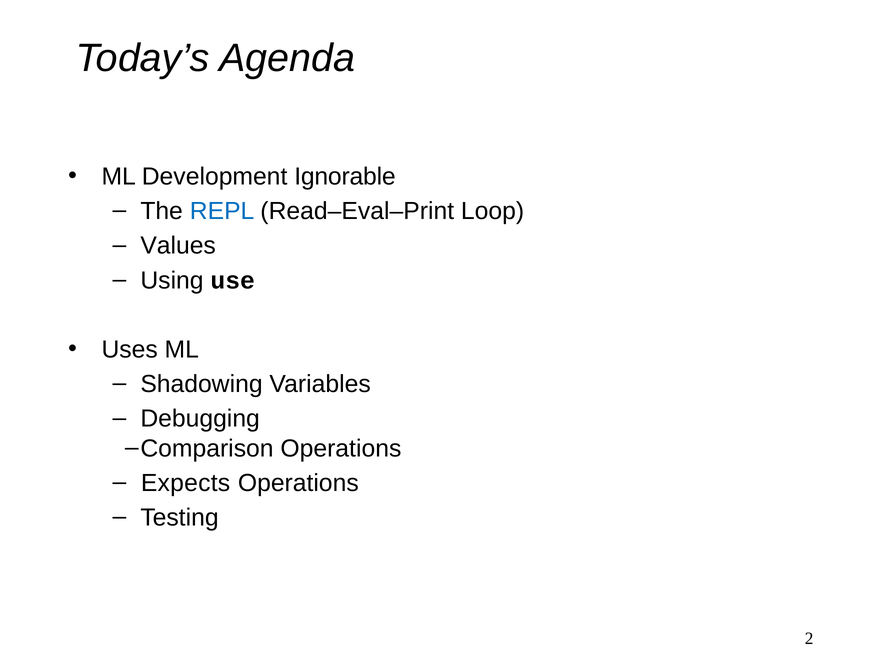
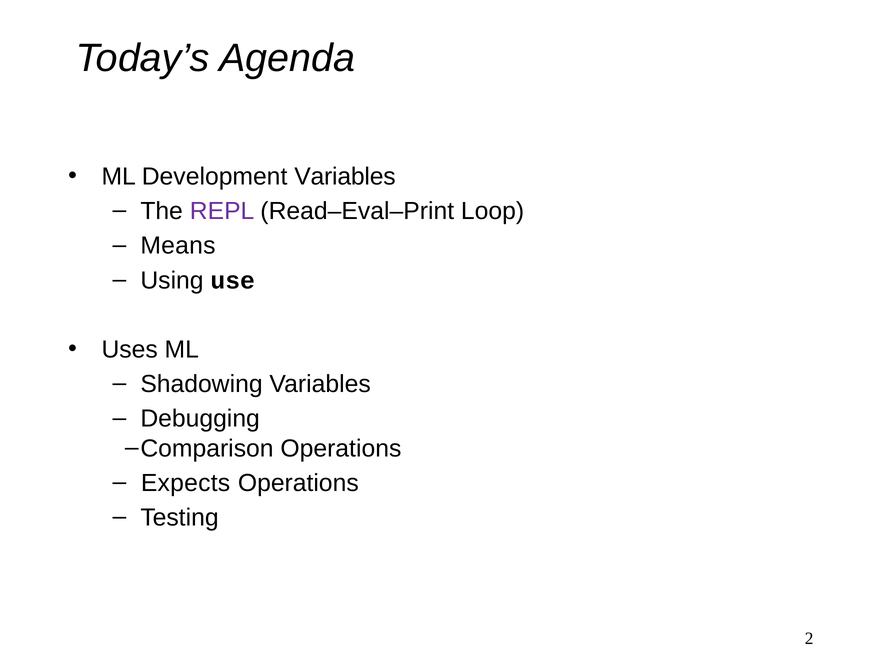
Development Ignorable: Ignorable -> Variables
REPL colour: blue -> purple
Values: Values -> Means
